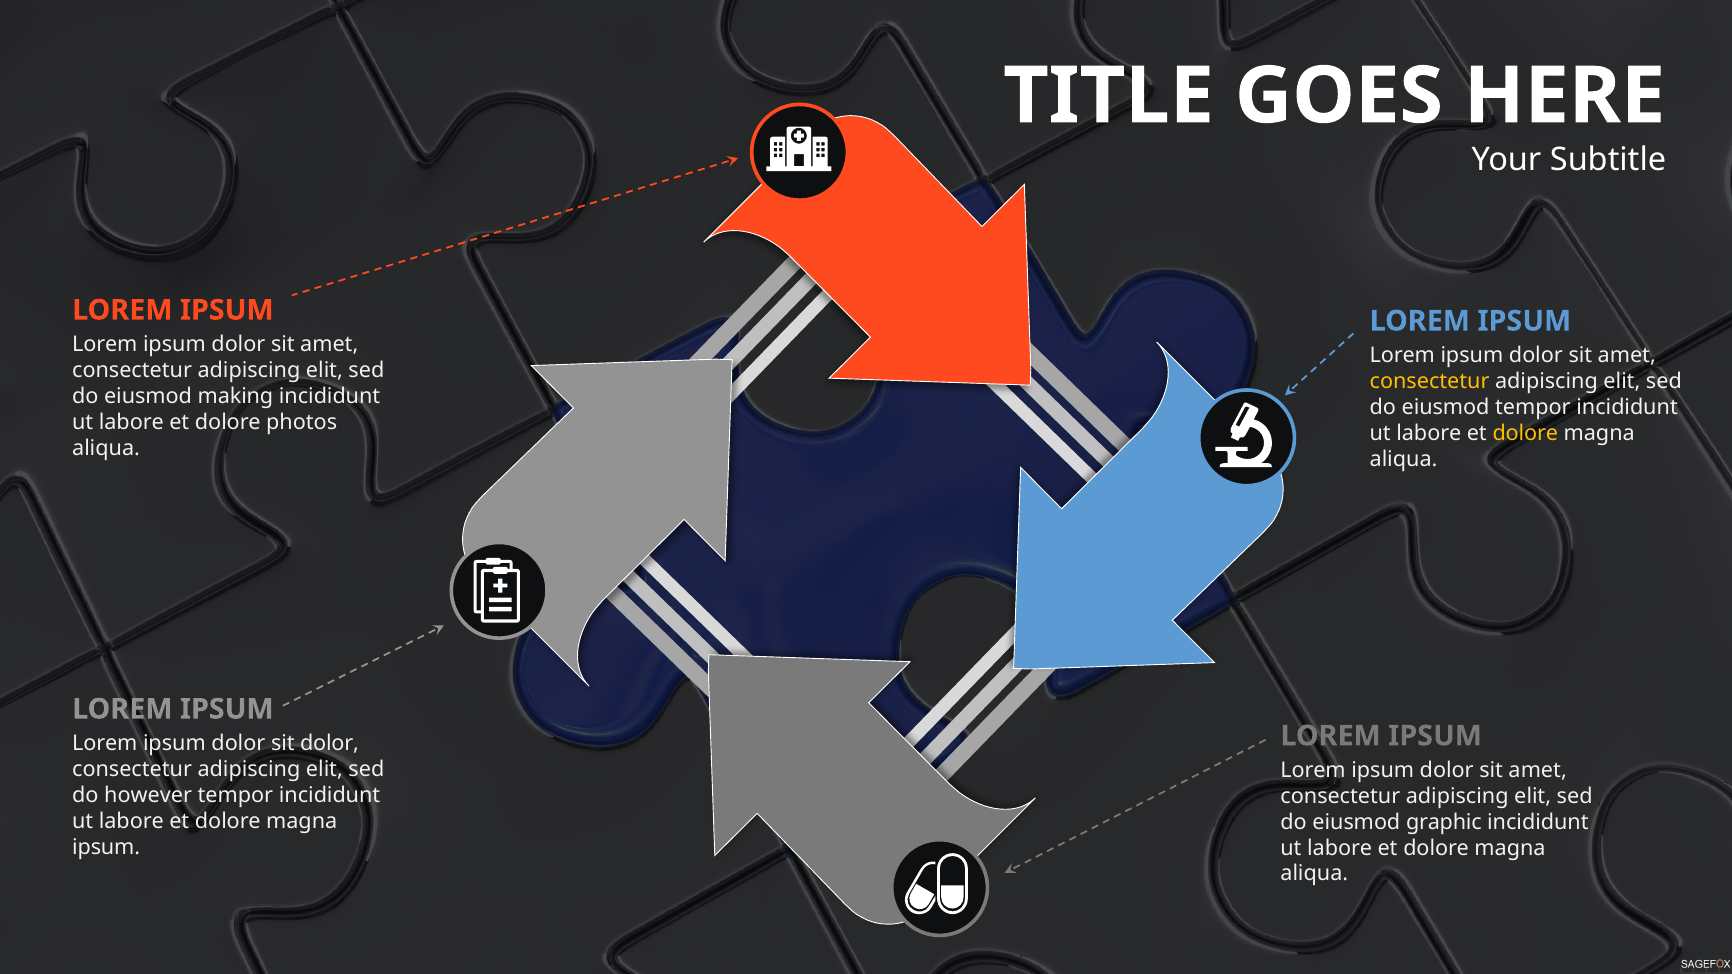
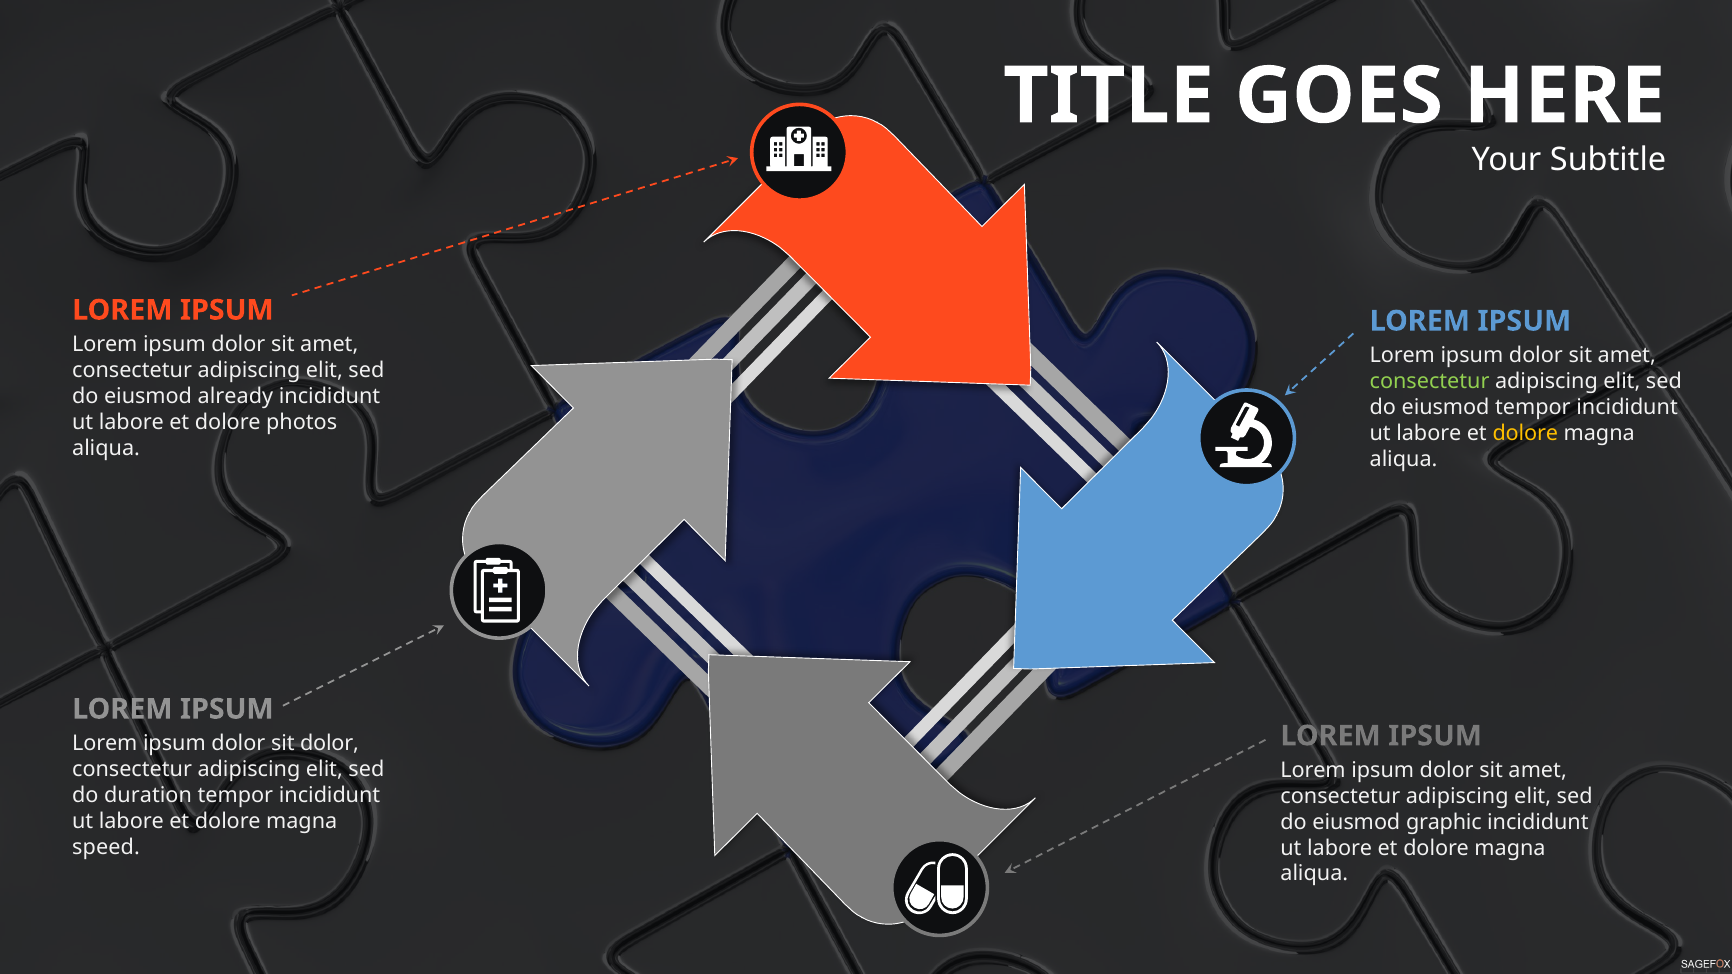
consectetur at (1430, 381) colour: yellow -> light green
making: making -> already
however: however -> duration
ipsum at (106, 847): ipsum -> speed
